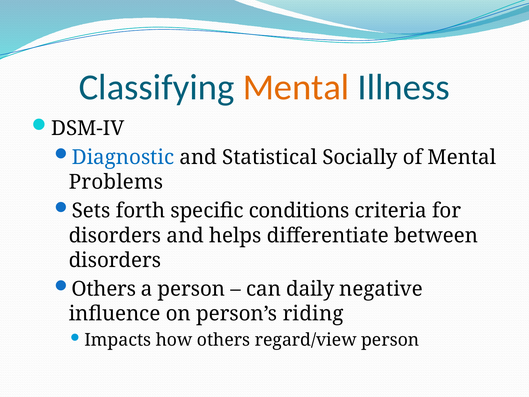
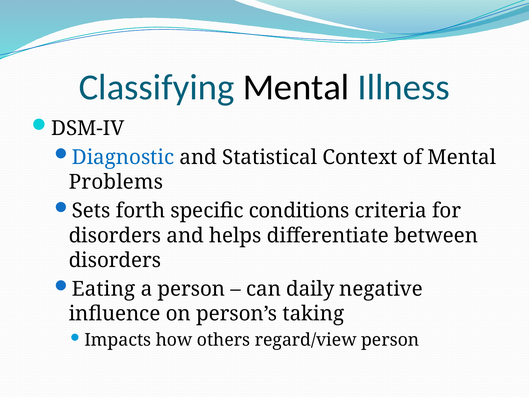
Mental at (296, 87) colour: orange -> black
Socially: Socially -> Context
Others at (104, 289): Others -> Eating
riding: riding -> taking
